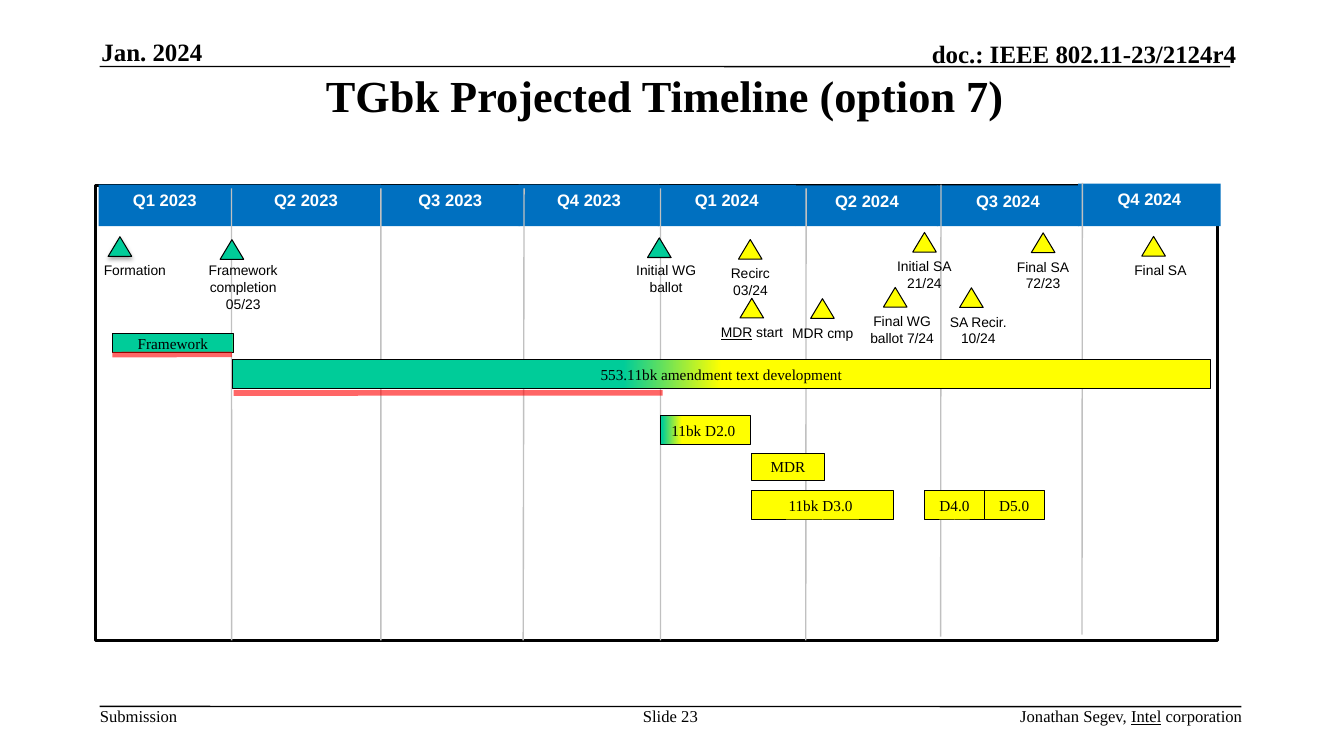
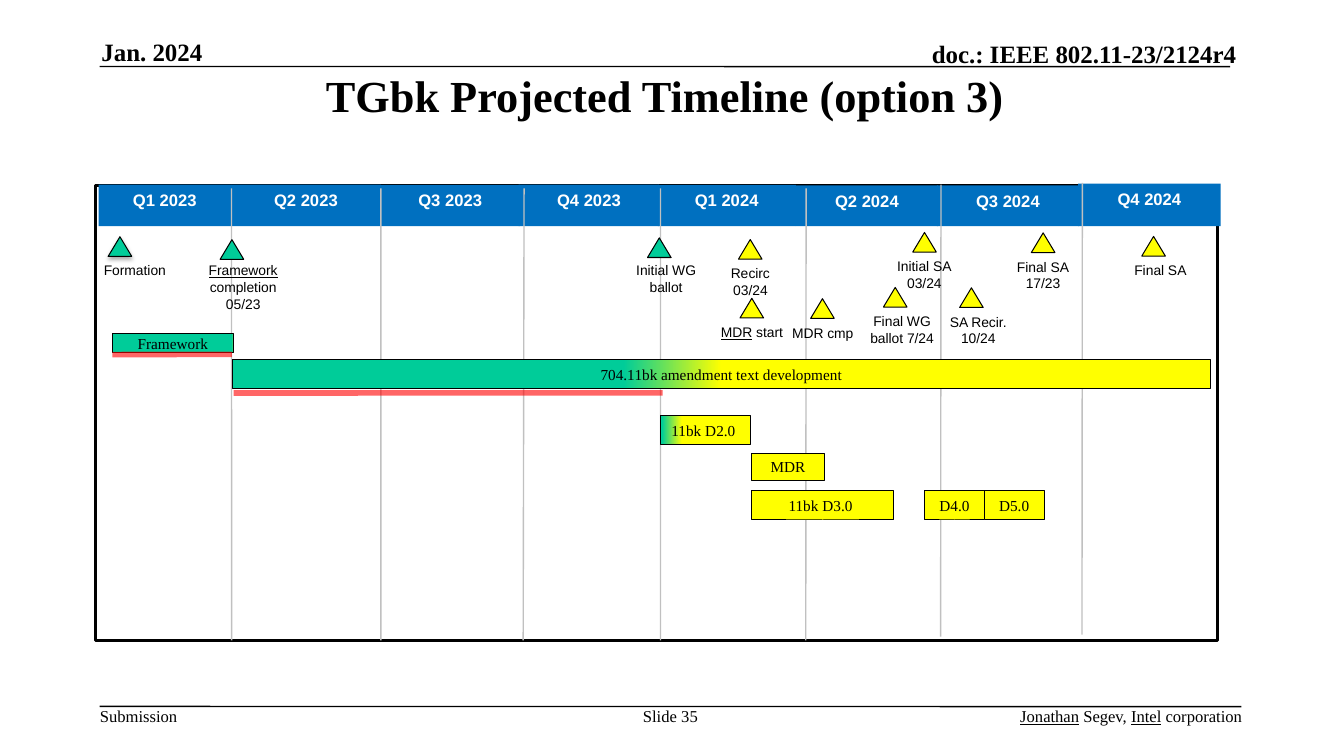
7: 7 -> 3
Framework at (243, 271) underline: none -> present
21/24 at (924, 284): 21/24 -> 03/24
72/23: 72/23 -> 17/23
553.11bk: 553.11bk -> 704.11bk
23: 23 -> 35
Jonathan underline: none -> present
